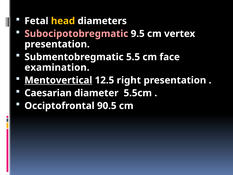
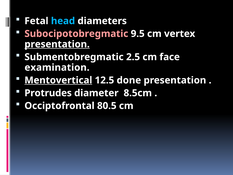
head colour: yellow -> light blue
presentation at (57, 44) underline: none -> present
5.5: 5.5 -> 2.5
right: right -> done
Caesarian: Caesarian -> Protrudes
5.5cm: 5.5cm -> 8.5cm
90.5: 90.5 -> 80.5
